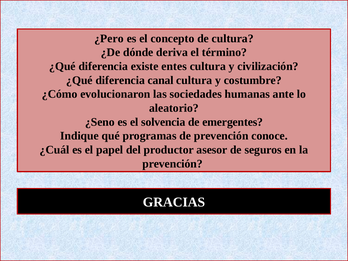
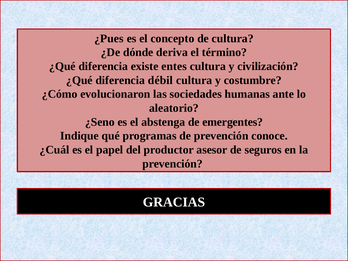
¿Pero: ¿Pero -> ¿Pues
canal: canal -> débil
solvencia: solvencia -> abstenga
